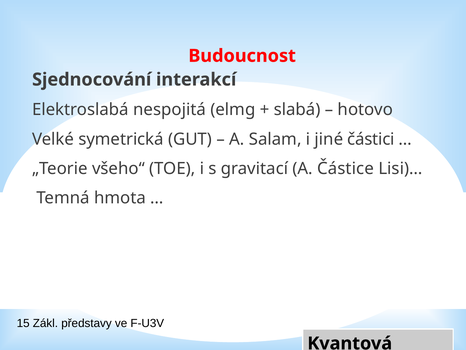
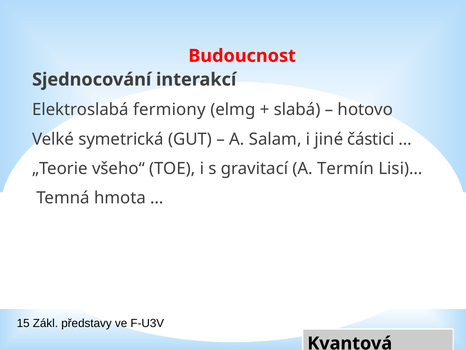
nespojitá: nespojitá -> fermiony
Částice: Částice -> Termín
